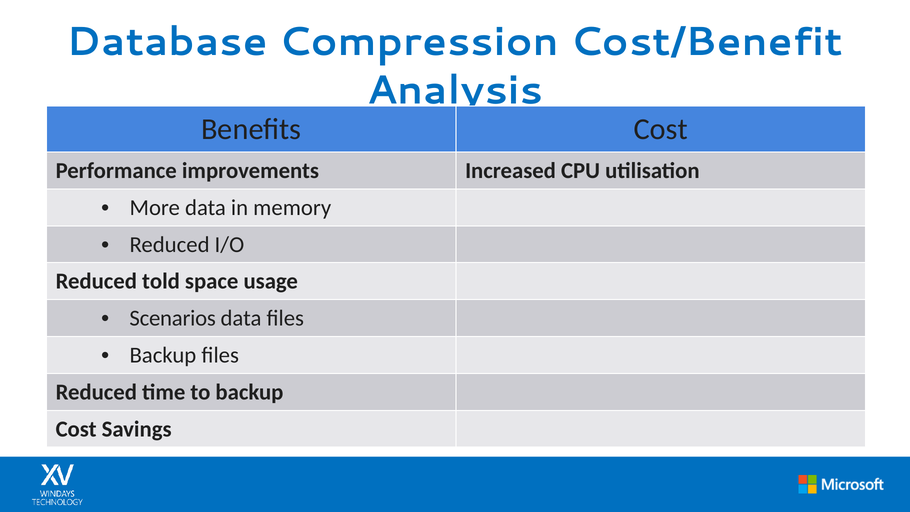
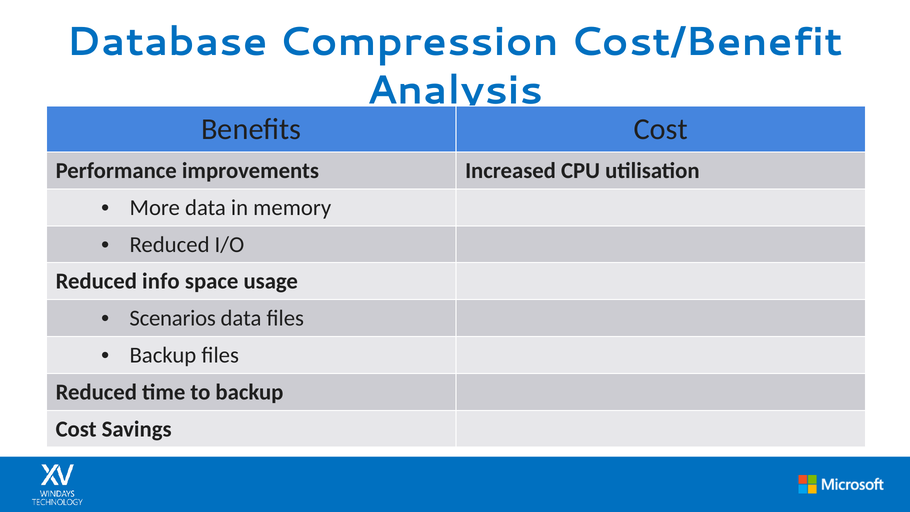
told: told -> info
